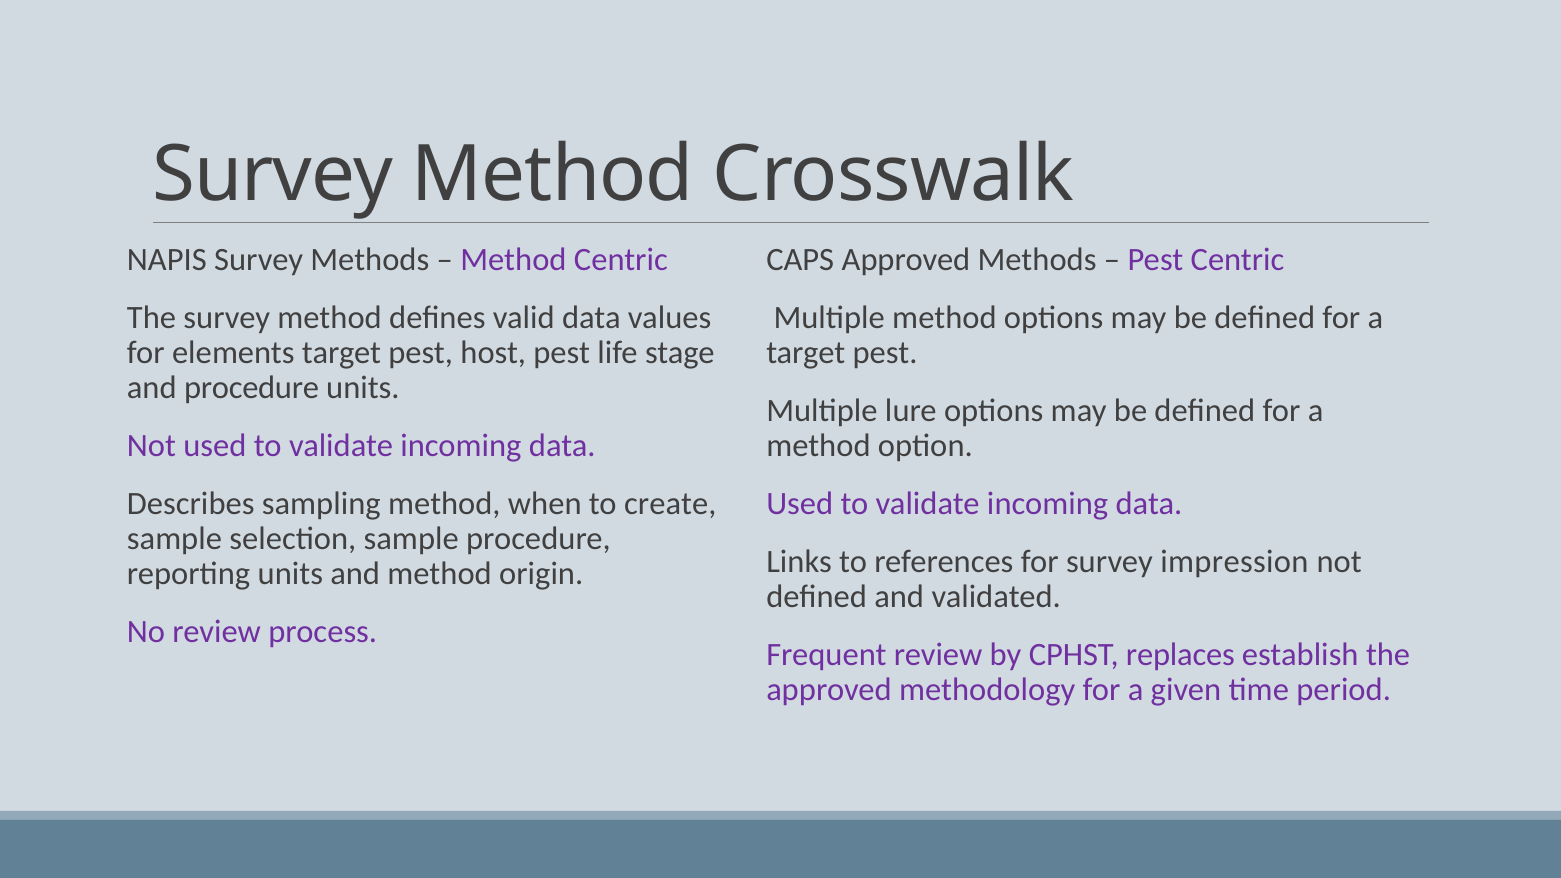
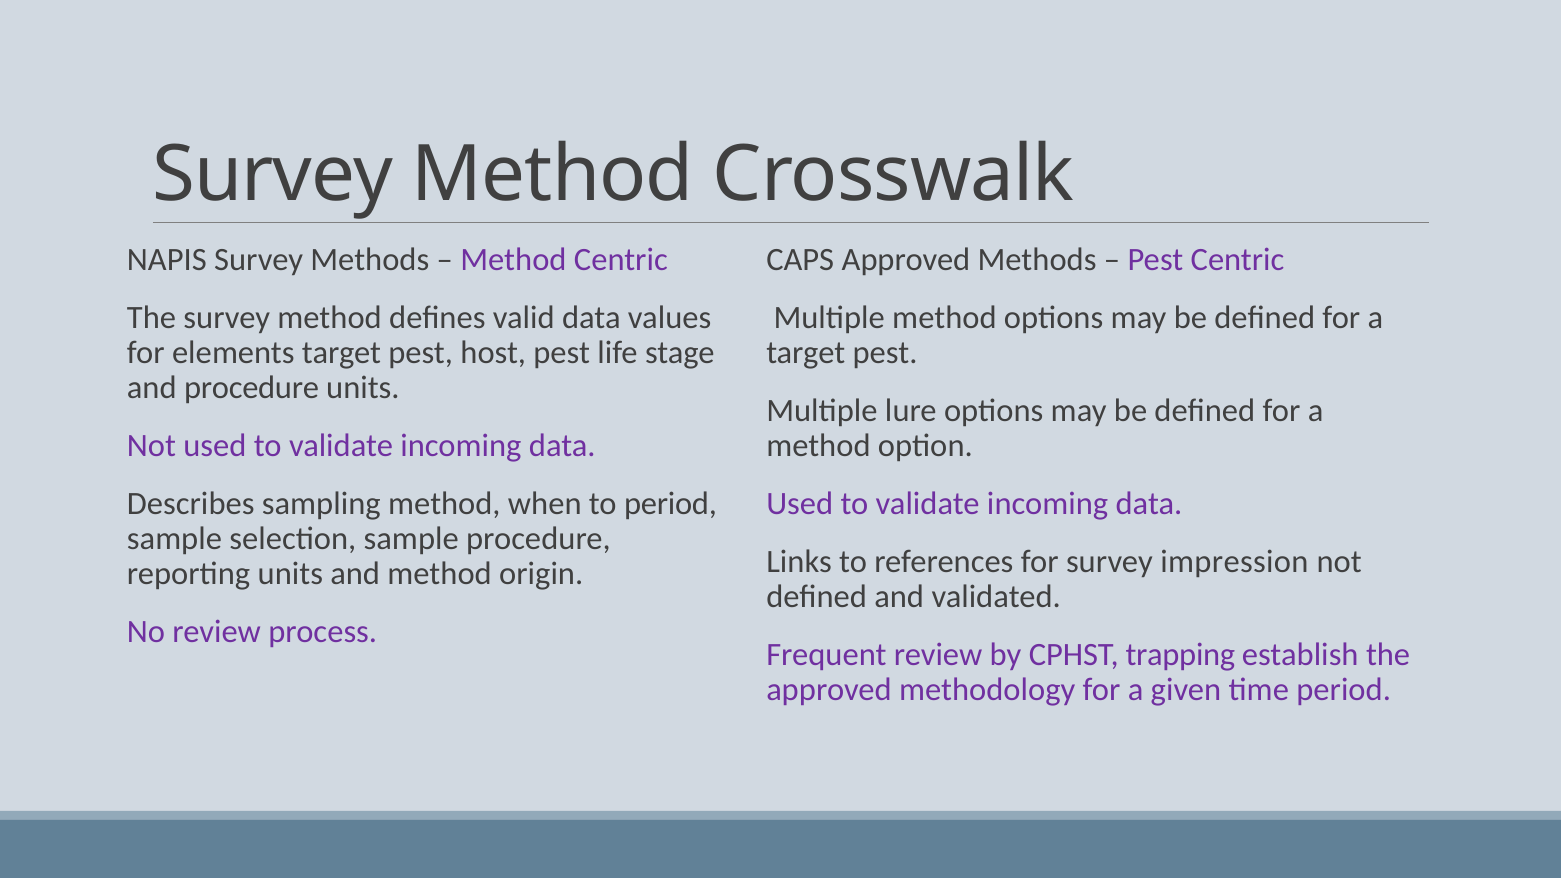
to create: create -> period
replaces: replaces -> trapping
